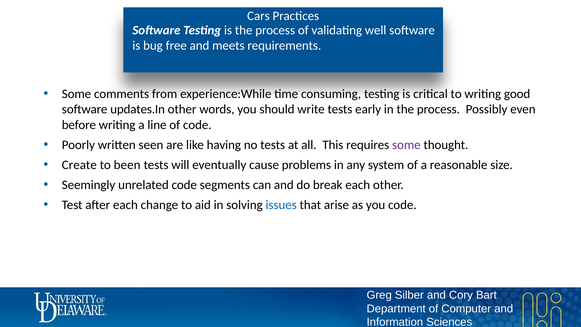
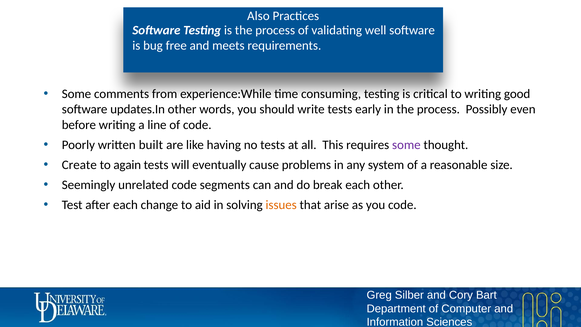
Cars: Cars -> Also
seen: seen -> built
been: been -> again
issues colour: blue -> orange
